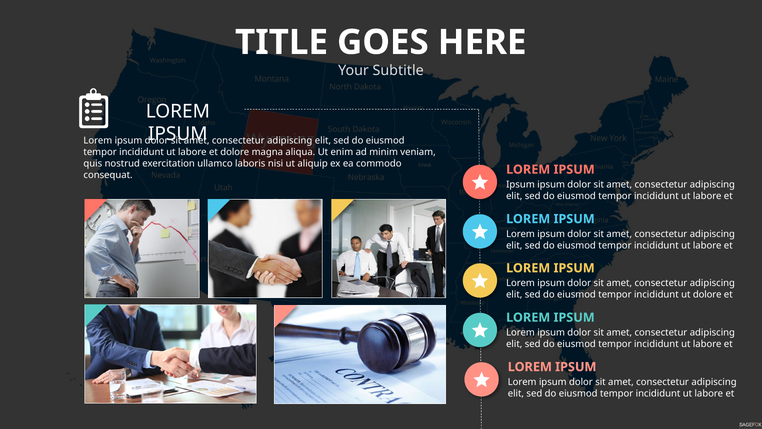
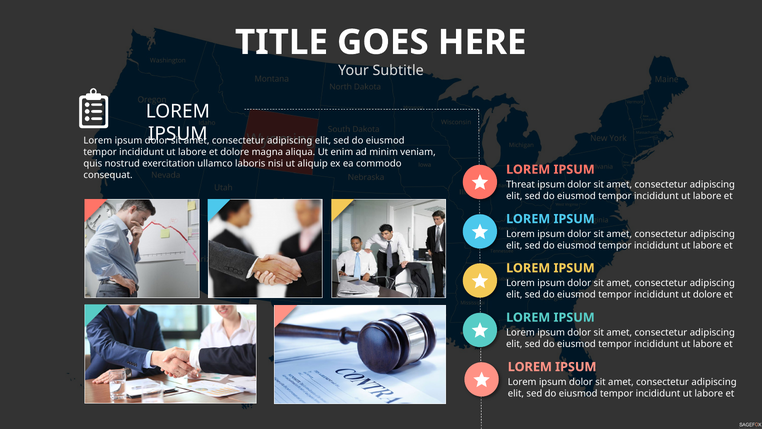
Ipsum at (520, 184): Ipsum -> Threat
